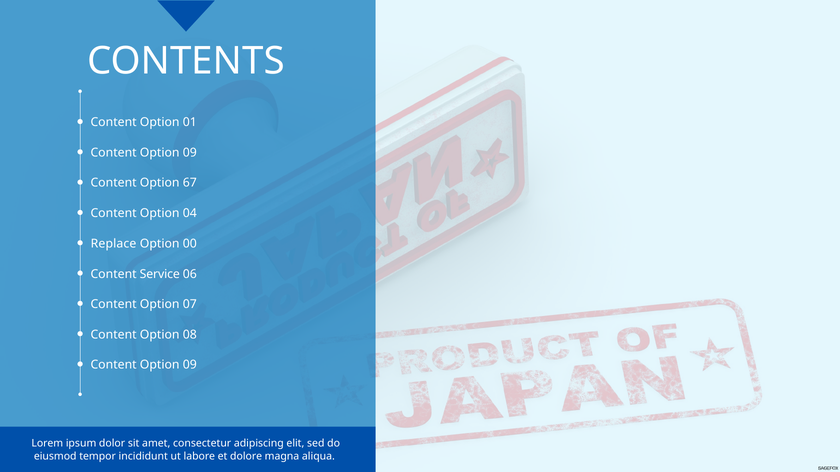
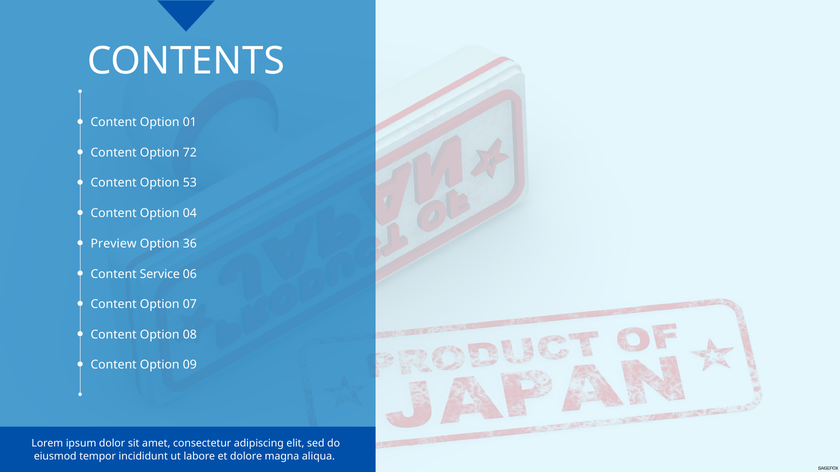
09 at (190, 153): 09 -> 72
67: 67 -> 53
Replace: Replace -> Preview
00: 00 -> 36
